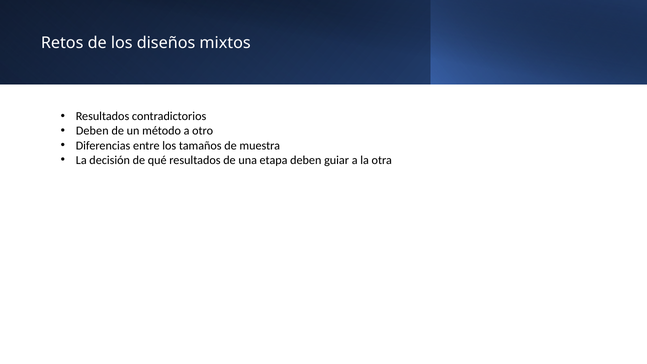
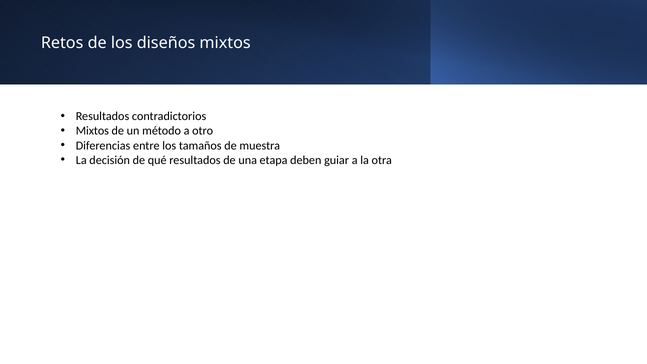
Deben at (92, 131): Deben -> Mixtos
